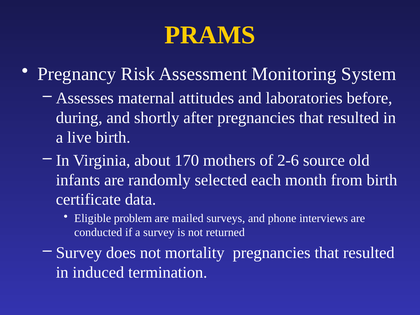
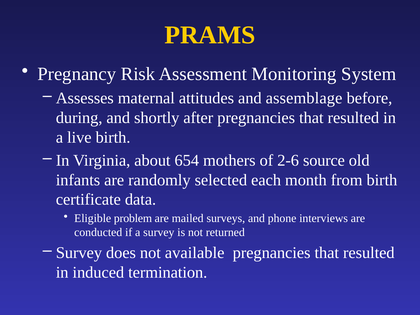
laboratories: laboratories -> assemblage
170: 170 -> 654
mortality: mortality -> available
